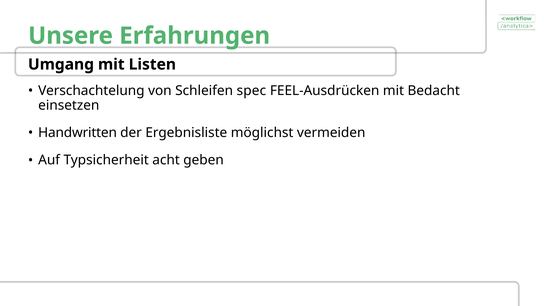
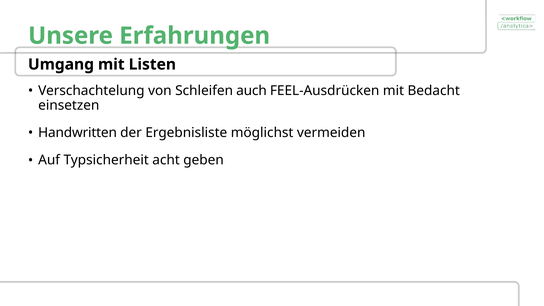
spec: spec -> auch
